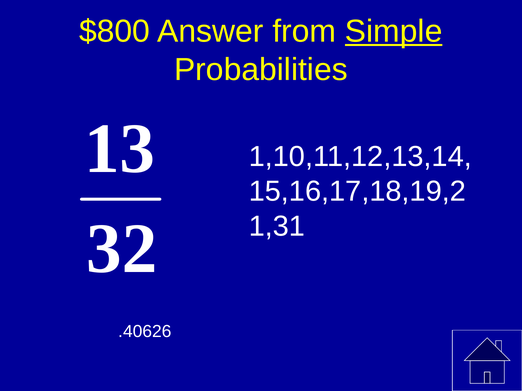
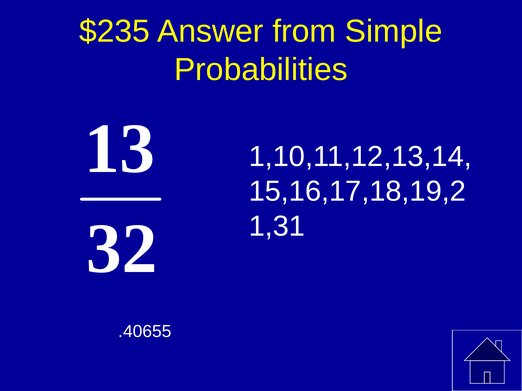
$800: $800 -> $235
Simple underline: present -> none
.40626: .40626 -> .40655
